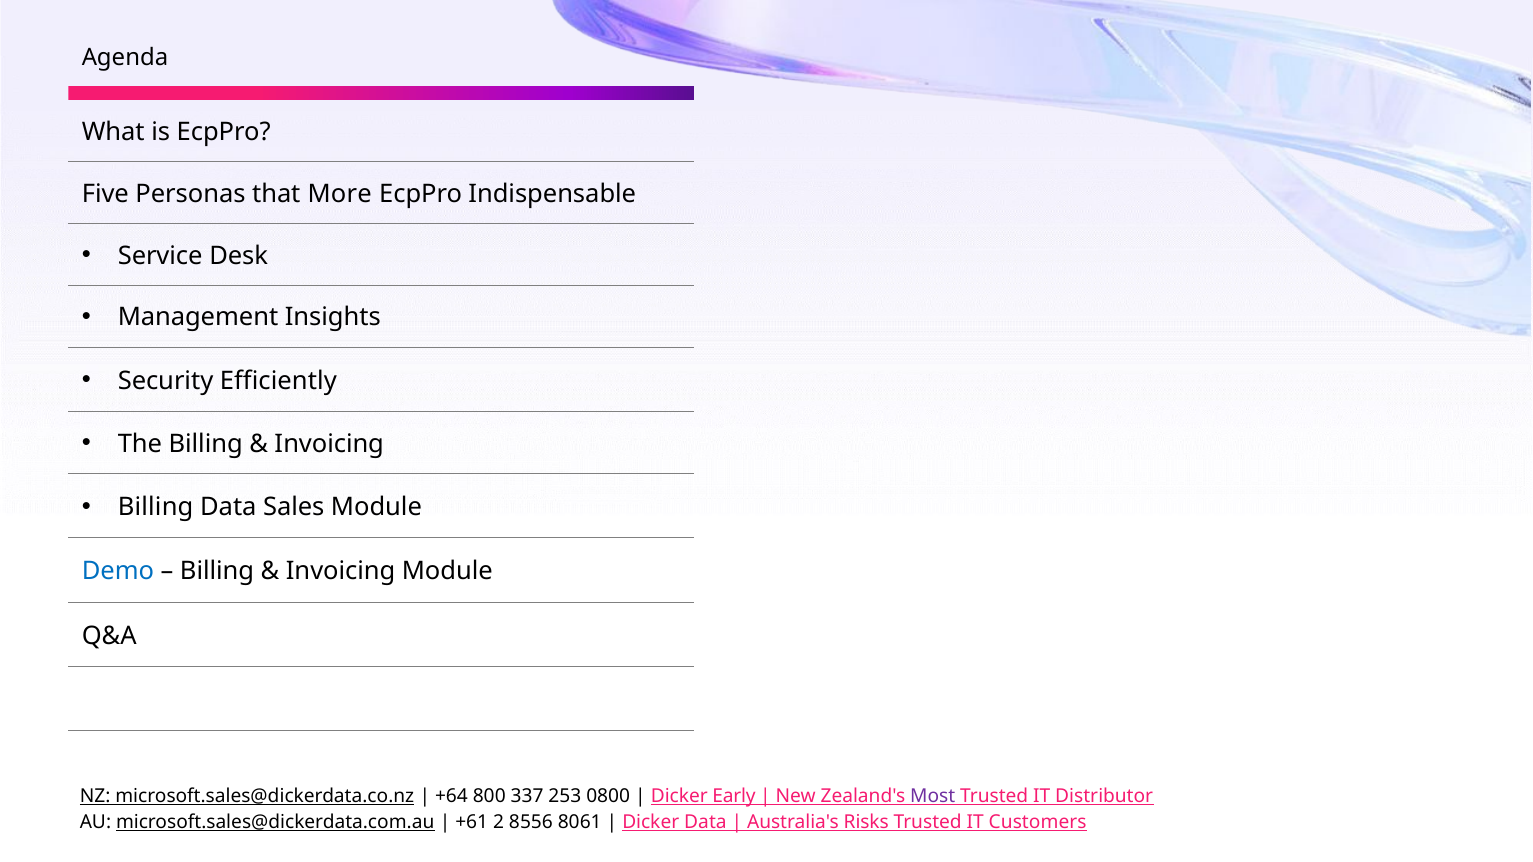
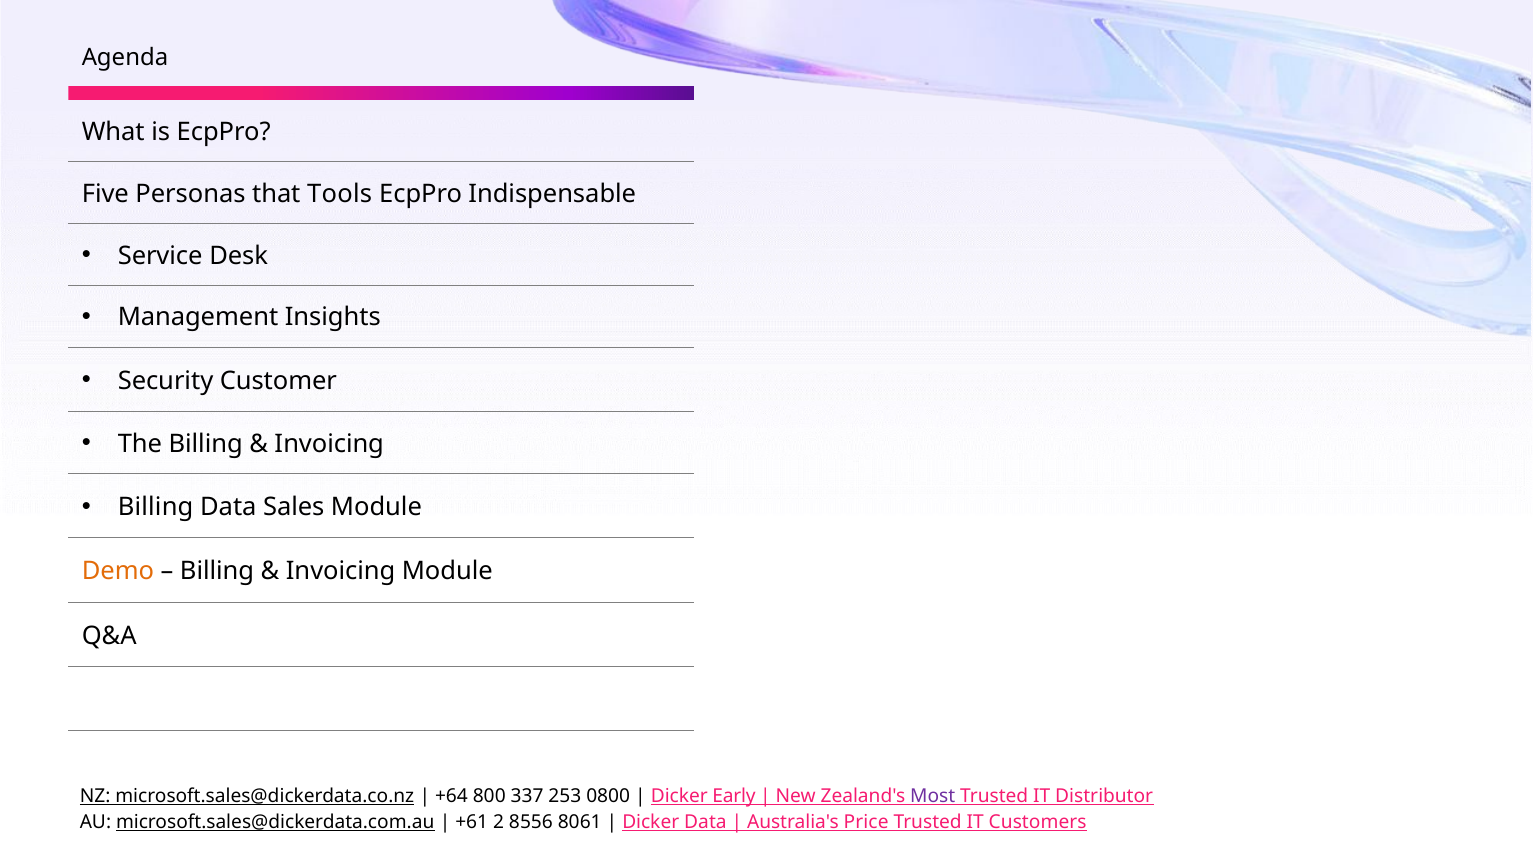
More: More -> Tools
Efficiently: Efficiently -> Customer
Demo colour: blue -> orange
Risks: Risks -> Price
